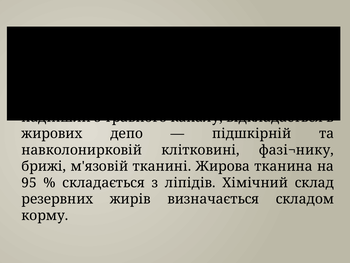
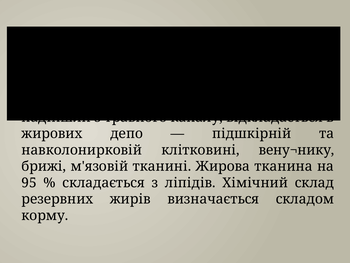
фазі¬нику: фазі¬нику -> вену¬нику
